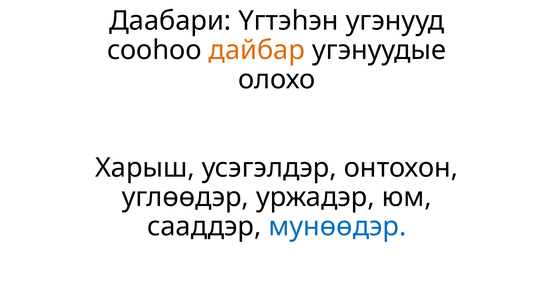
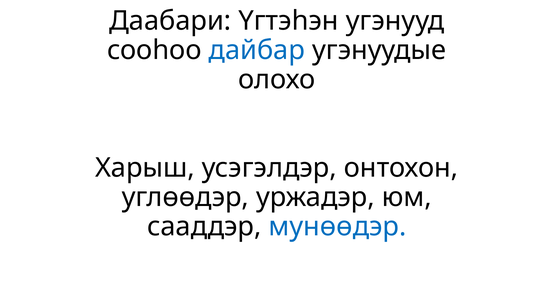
дайбар colour: orange -> blue
